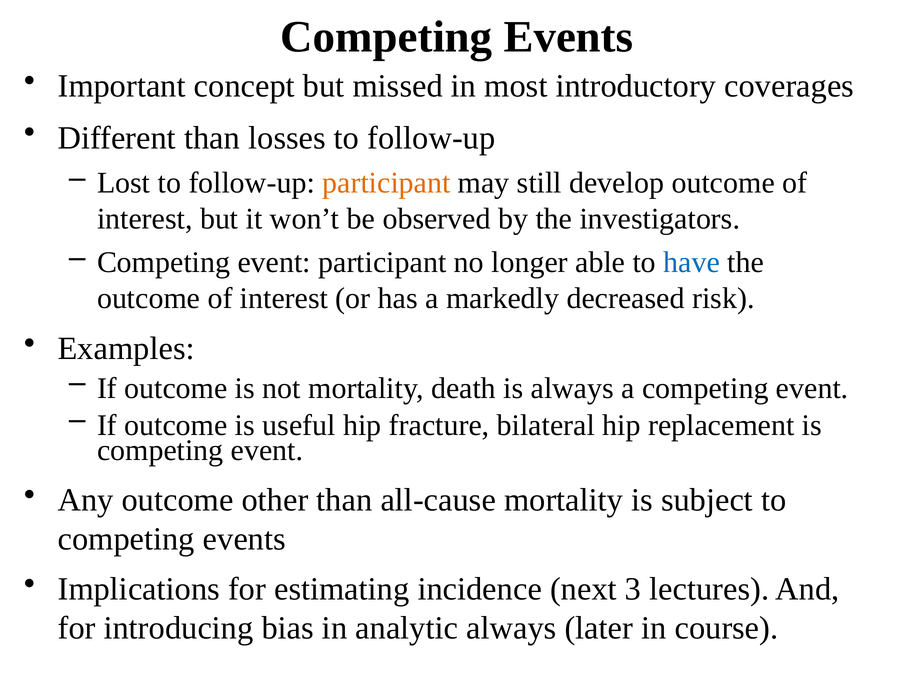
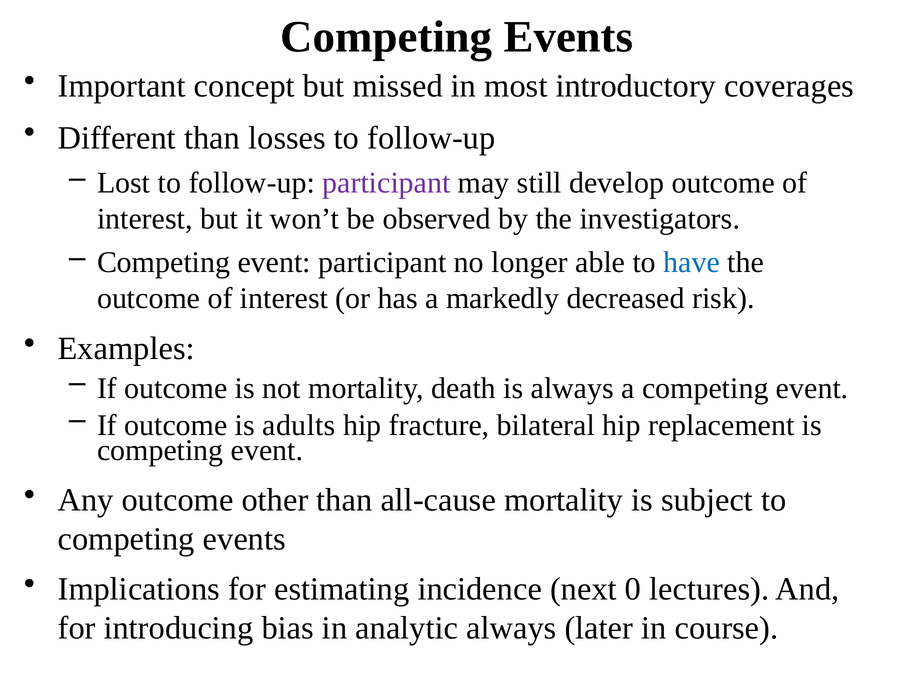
participant at (386, 183) colour: orange -> purple
useful: useful -> adults
3: 3 -> 0
